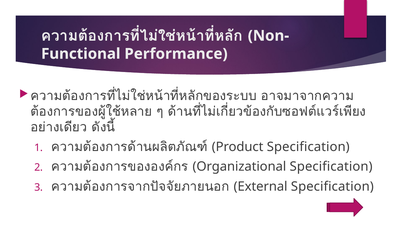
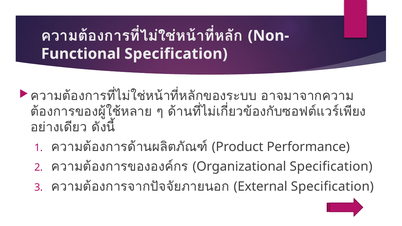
Performance at (176, 54): Performance -> Specification
Product Specification: Specification -> Performance
